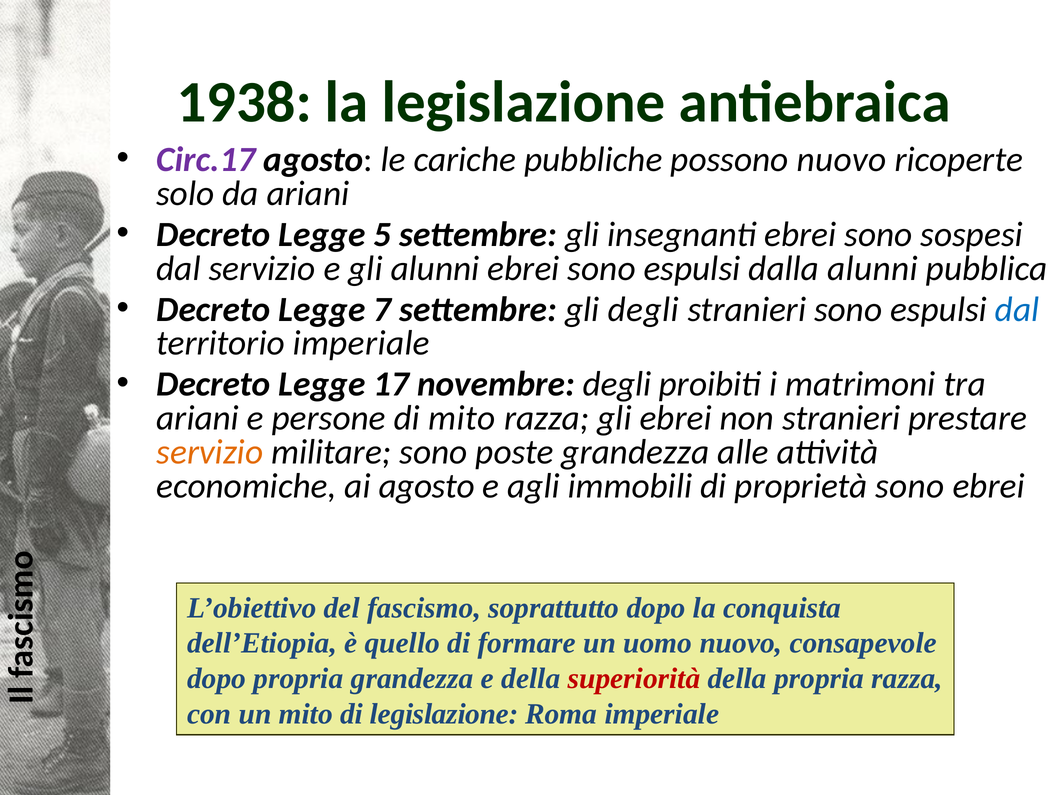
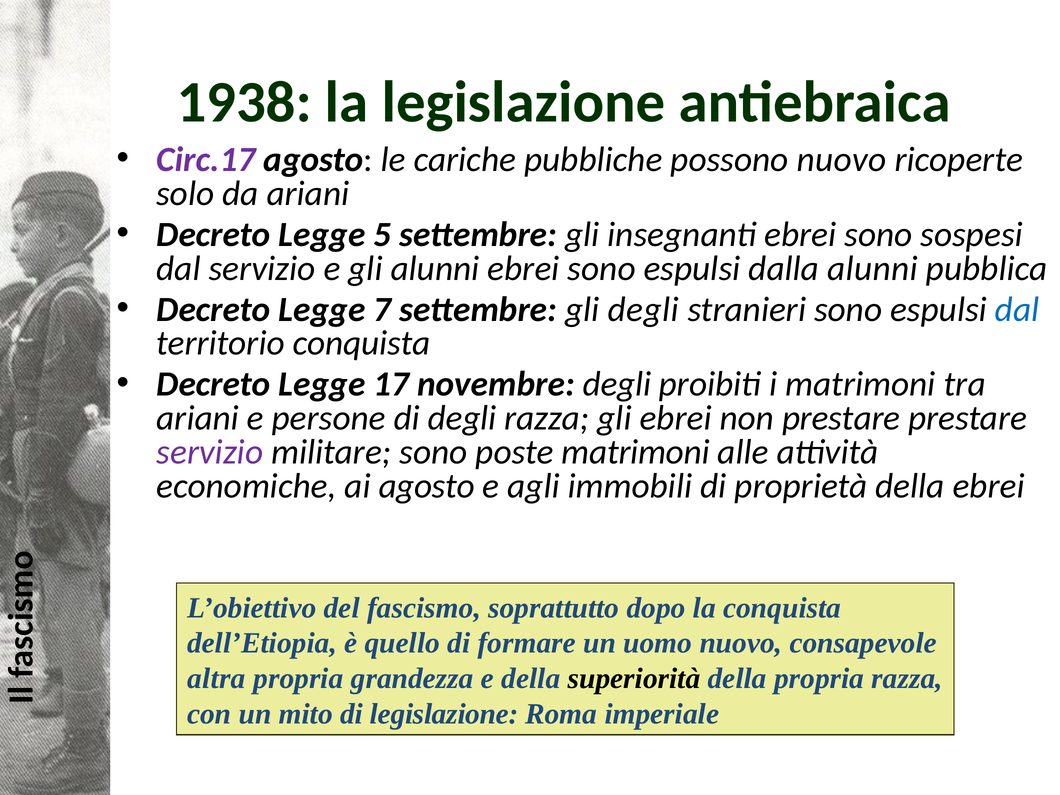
territorio imperiale: imperiale -> conquista
di mito: mito -> degli
non stranieri: stranieri -> prestare
servizio at (210, 452) colour: orange -> purple
poste grandezza: grandezza -> matrimoni
proprietà sono: sono -> della
dopo at (217, 679): dopo -> altra
superiorità colour: red -> black
